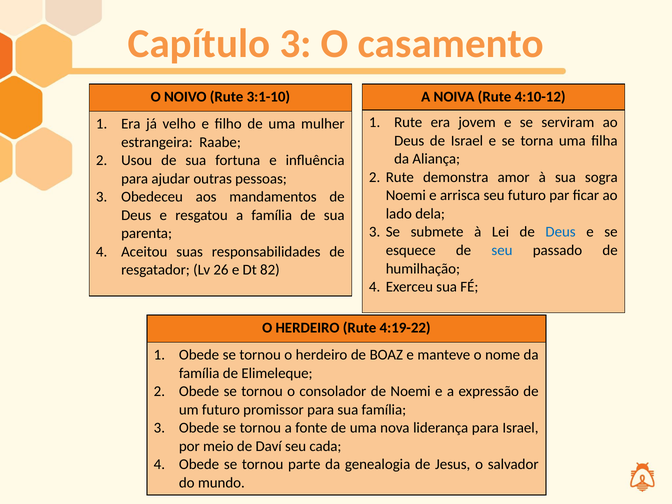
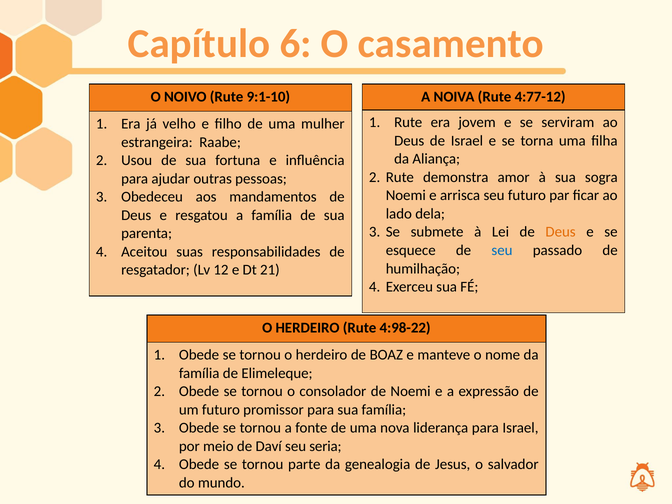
Capítulo 3: 3 -> 6
3:1-10: 3:1-10 -> 9:1-10
4:10-12: 4:10-12 -> 4:77-12
Deus at (561, 232) colour: blue -> orange
26: 26 -> 12
82: 82 -> 21
4:19-22: 4:19-22 -> 4:98-22
cada: cada -> seria
